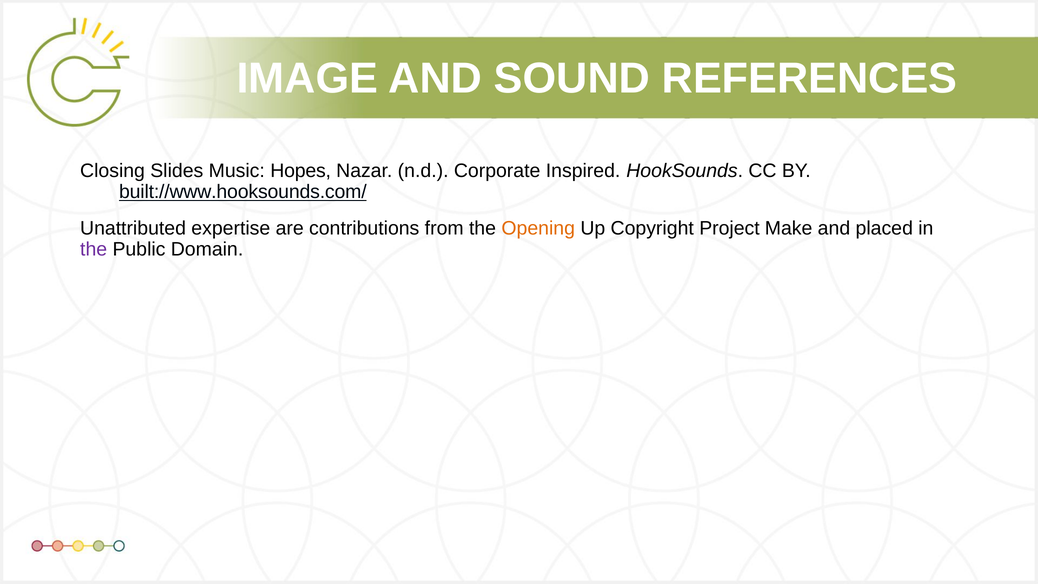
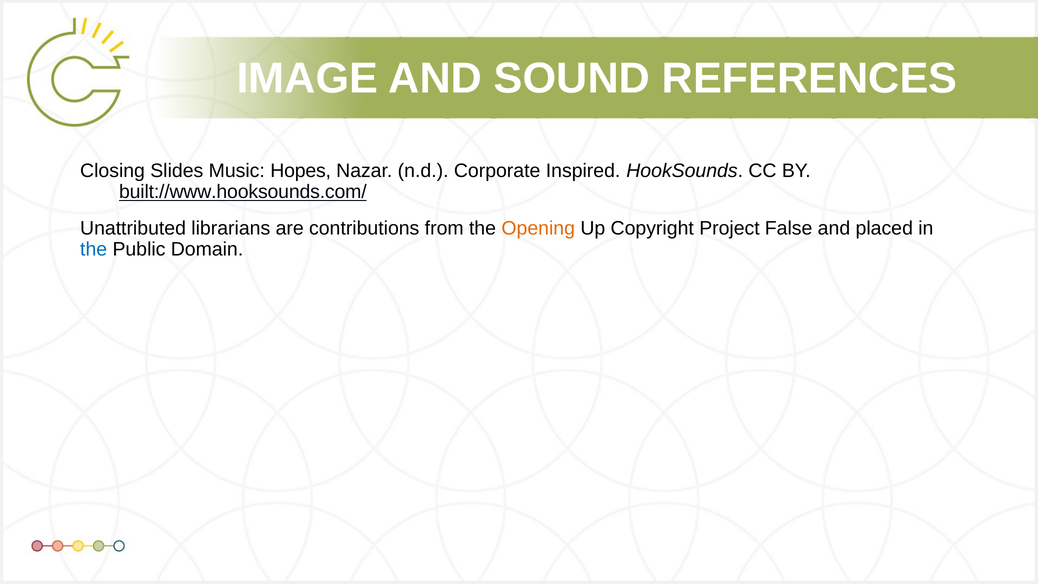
expertise: expertise -> librarians
Make: Make -> False
the at (94, 249) colour: purple -> blue
